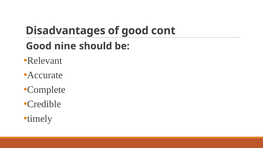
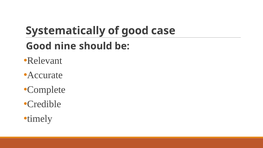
Disadvantages: Disadvantages -> Systematically
cont: cont -> case
